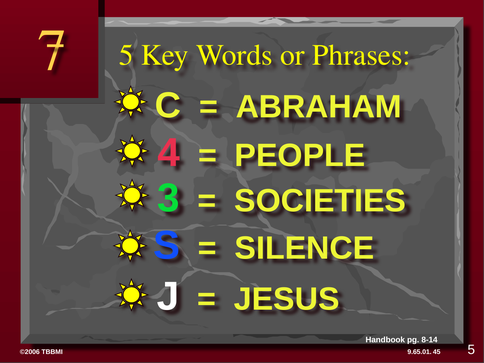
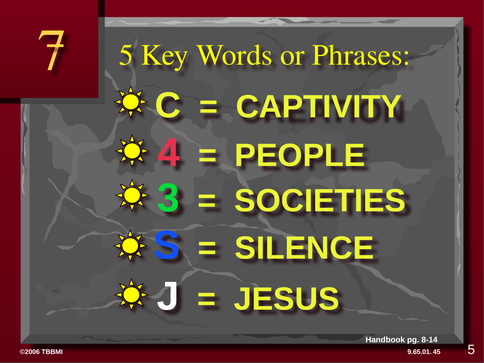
ABRAHAM: ABRAHAM -> CAPTIVITY
